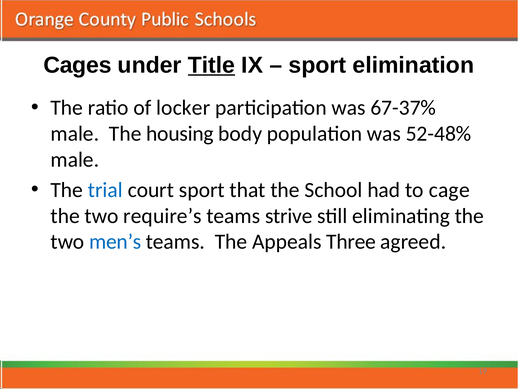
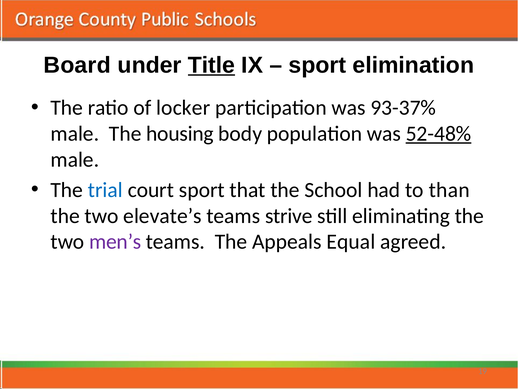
Cages: Cages -> Board
67-37%: 67-37% -> 93-37%
52-48% underline: none -> present
cage: cage -> than
require’s: require’s -> elevate’s
men’s colour: blue -> purple
Three: Three -> Equal
